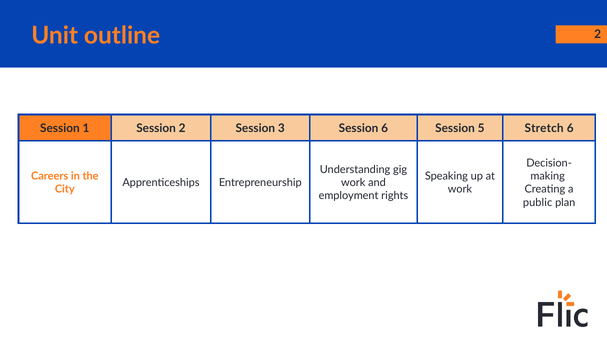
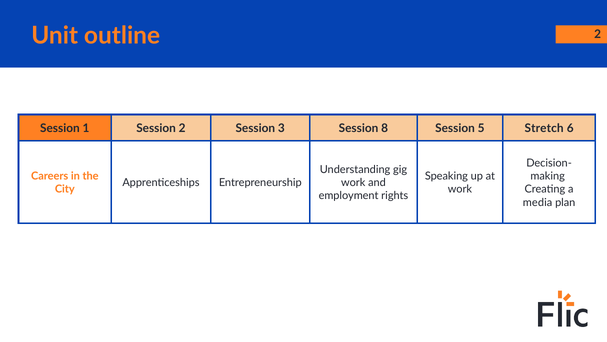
Session 6: 6 -> 8
public: public -> media
